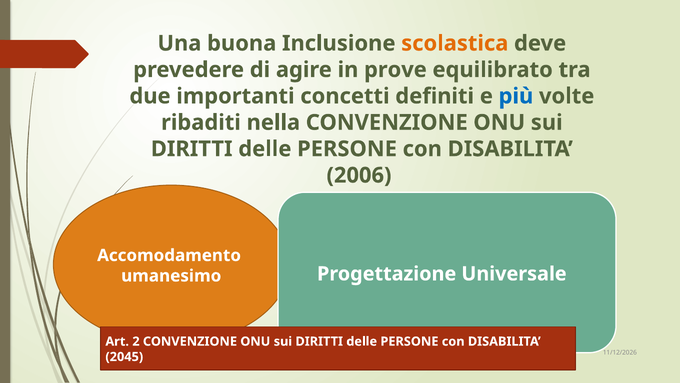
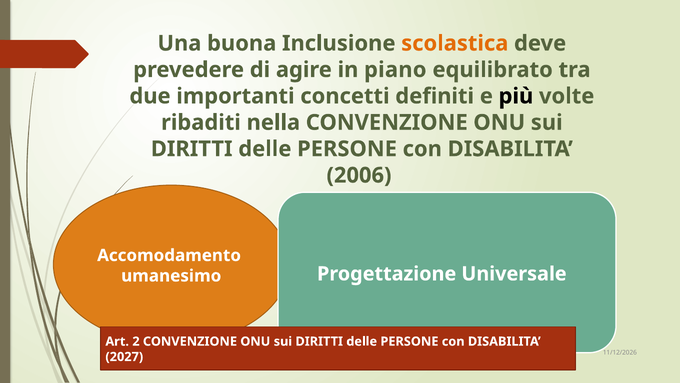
prove: prove -> piano
più colour: blue -> black
2045: 2045 -> 2027
